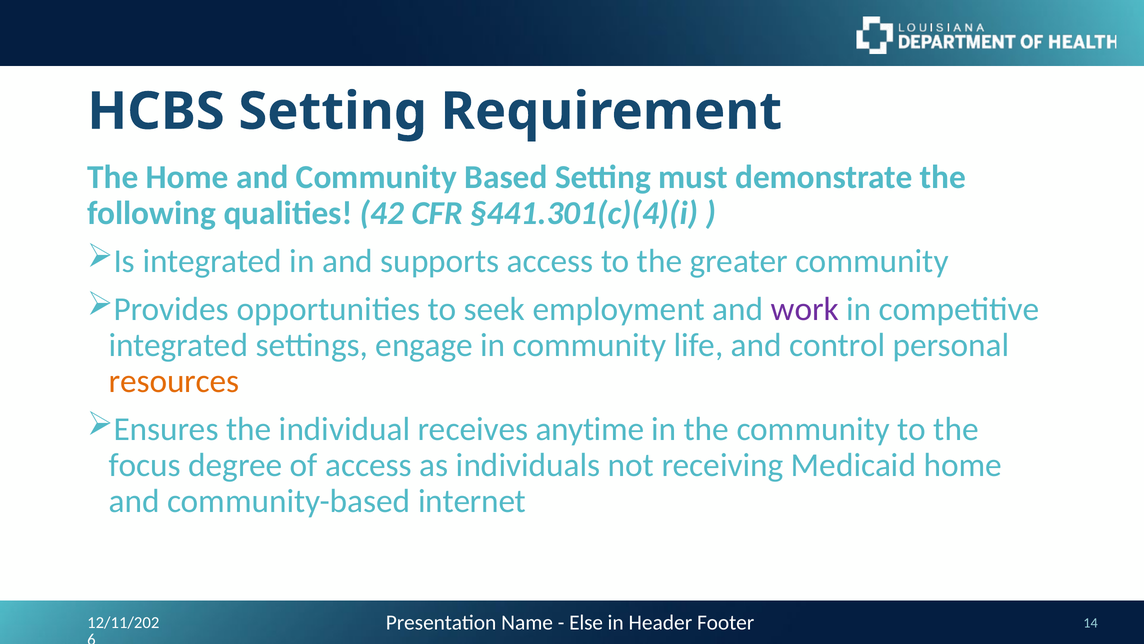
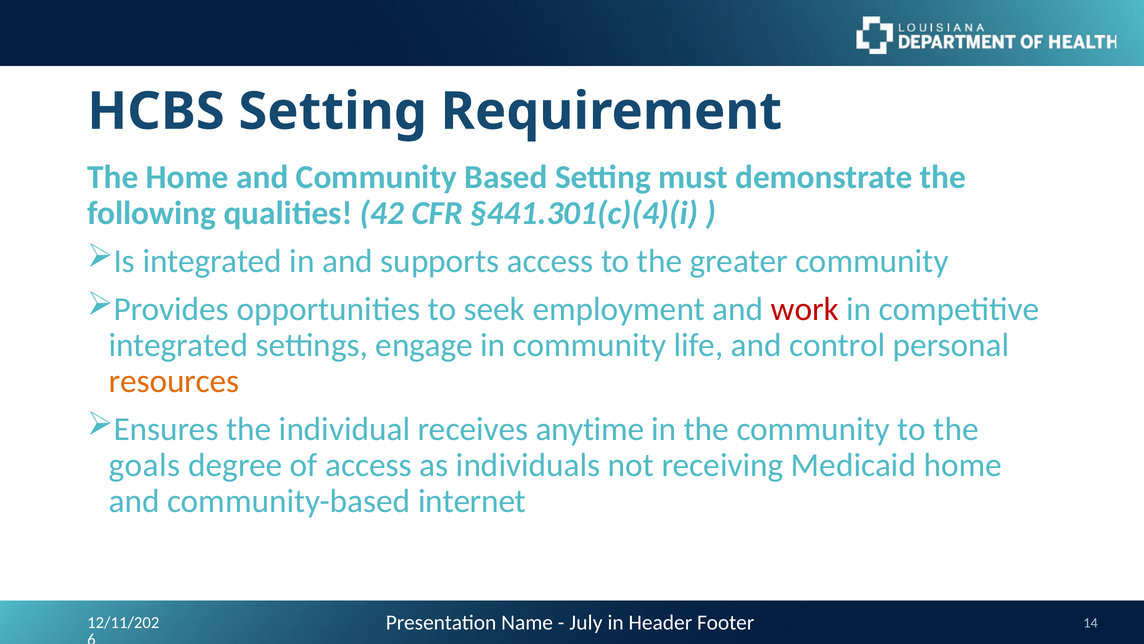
work colour: purple -> red
focus: focus -> goals
Else: Else -> July
